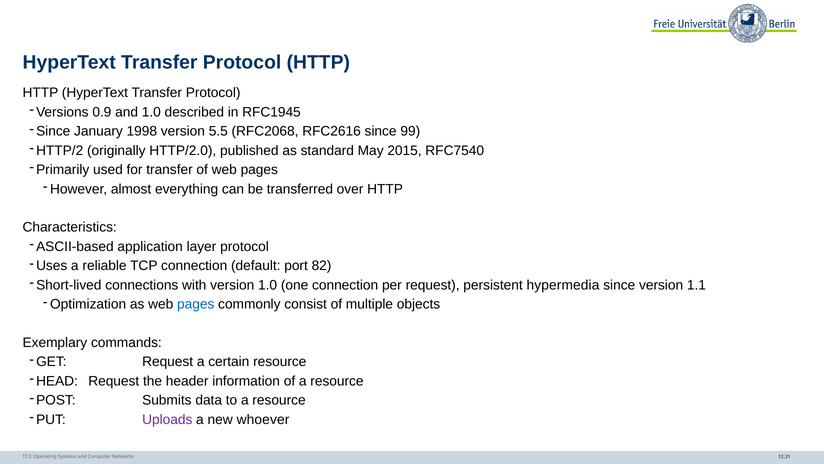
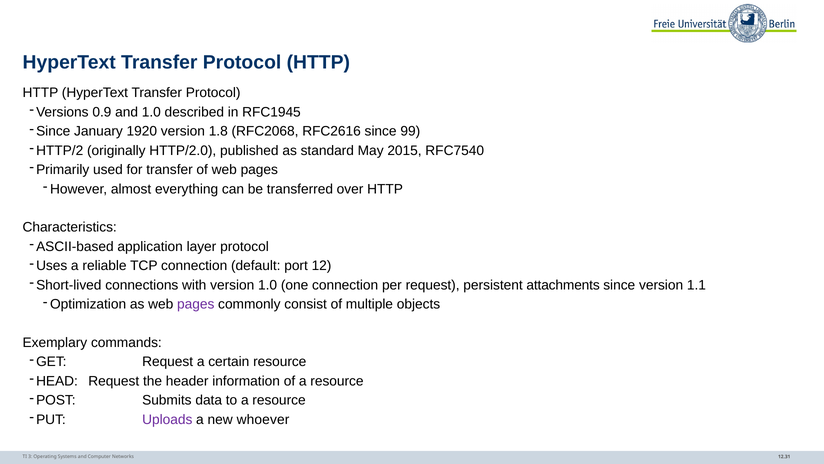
1998: 1998 -> 1920
5.5: 5.5 -> 1.8
82: 82 -> 12
hypermedia: hypermedia -> attachments
pages at (196, 304) colour: blue -> purple
